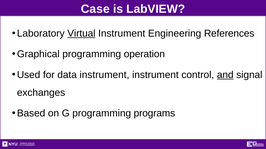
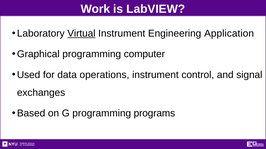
Case: Case -> Work
References: References -> Application
operation: operation -> computer
data instrument: instrument -> operations
and underline: present -> none
